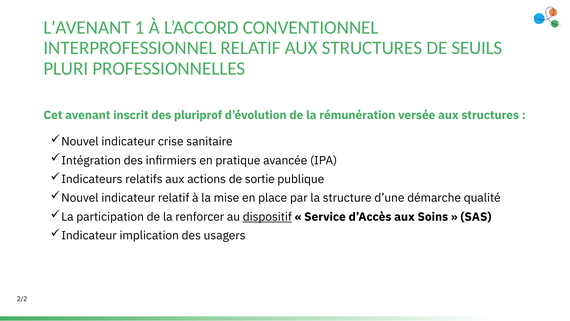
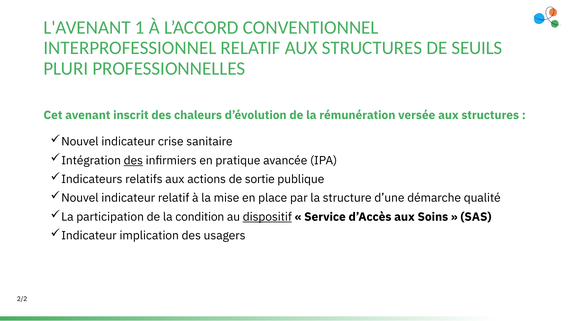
pluriprof: pluriprof -> chaleurs
des at (133, 160) underline: none -> present
renforcer: renforcer -> condition
